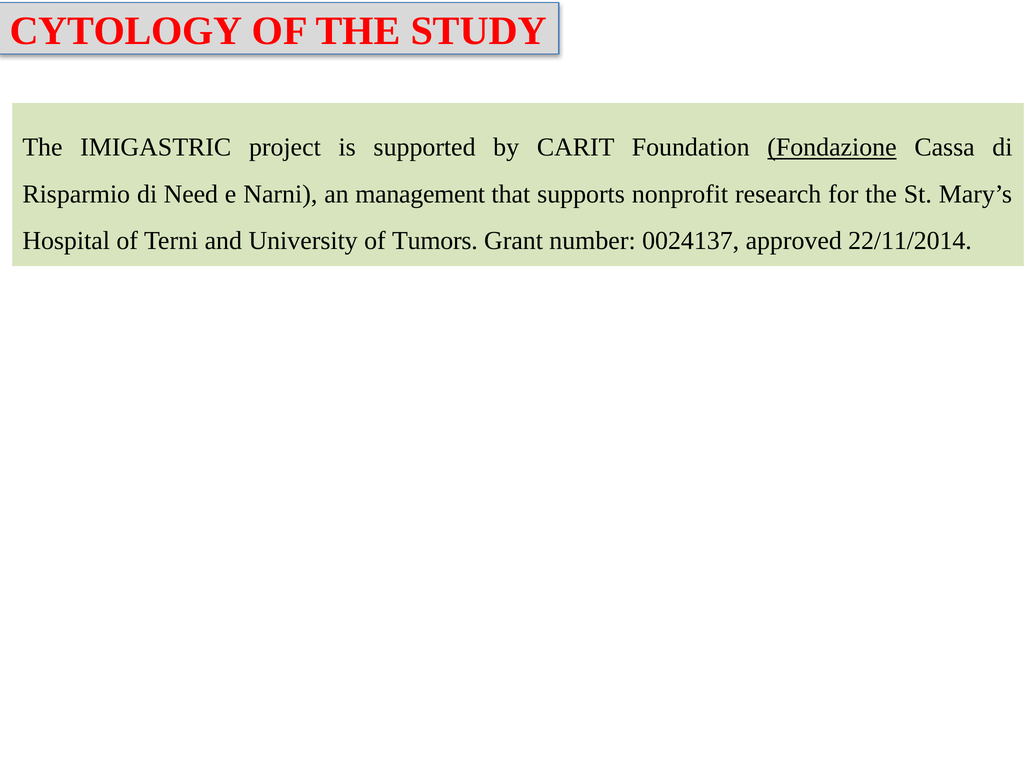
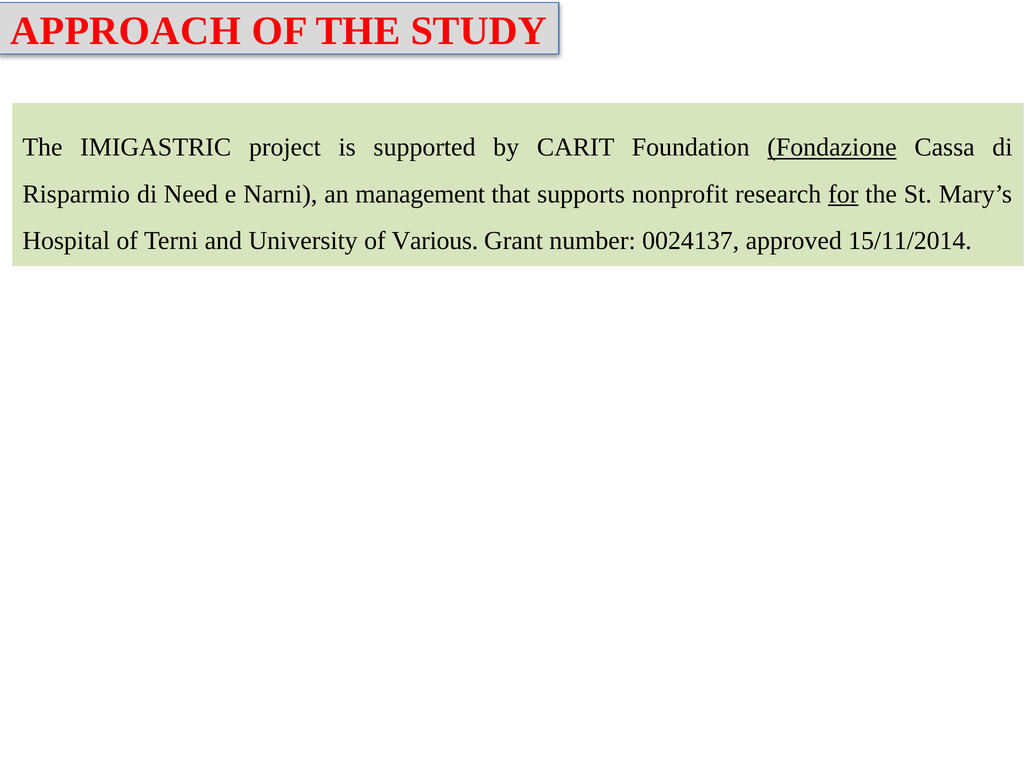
CYTOLOGY: CYTOLOGY -> APPROACH
for underline: none -> present
Tumors: Tumors -> Various
22/11/2014: 22/11/2014 -> 15/11/2014
